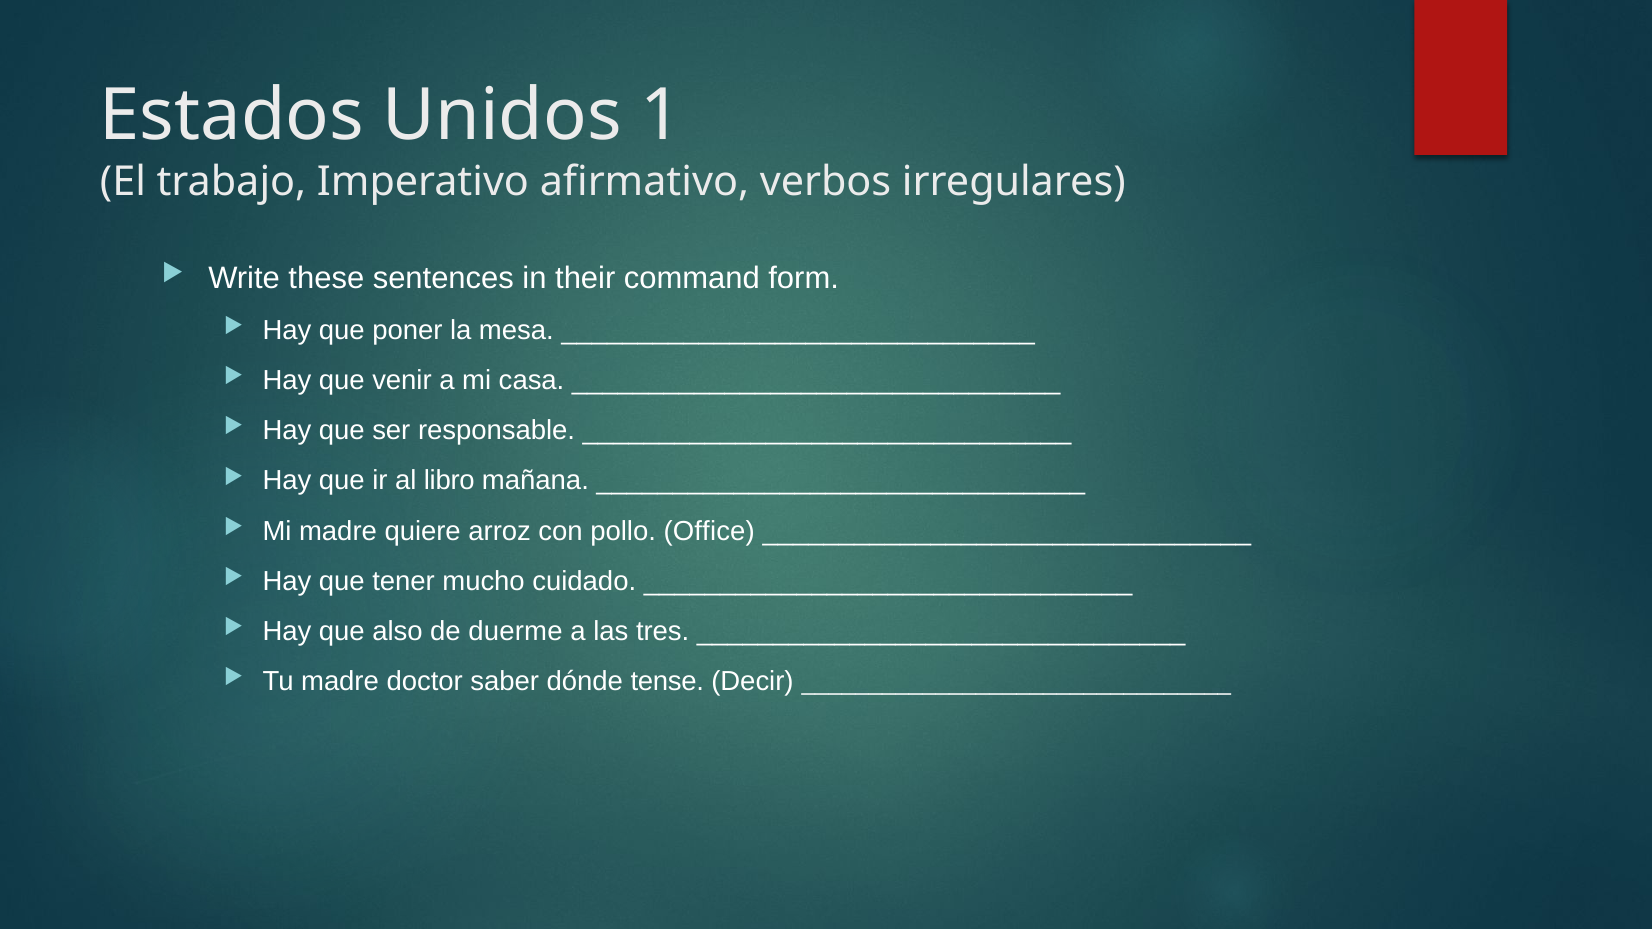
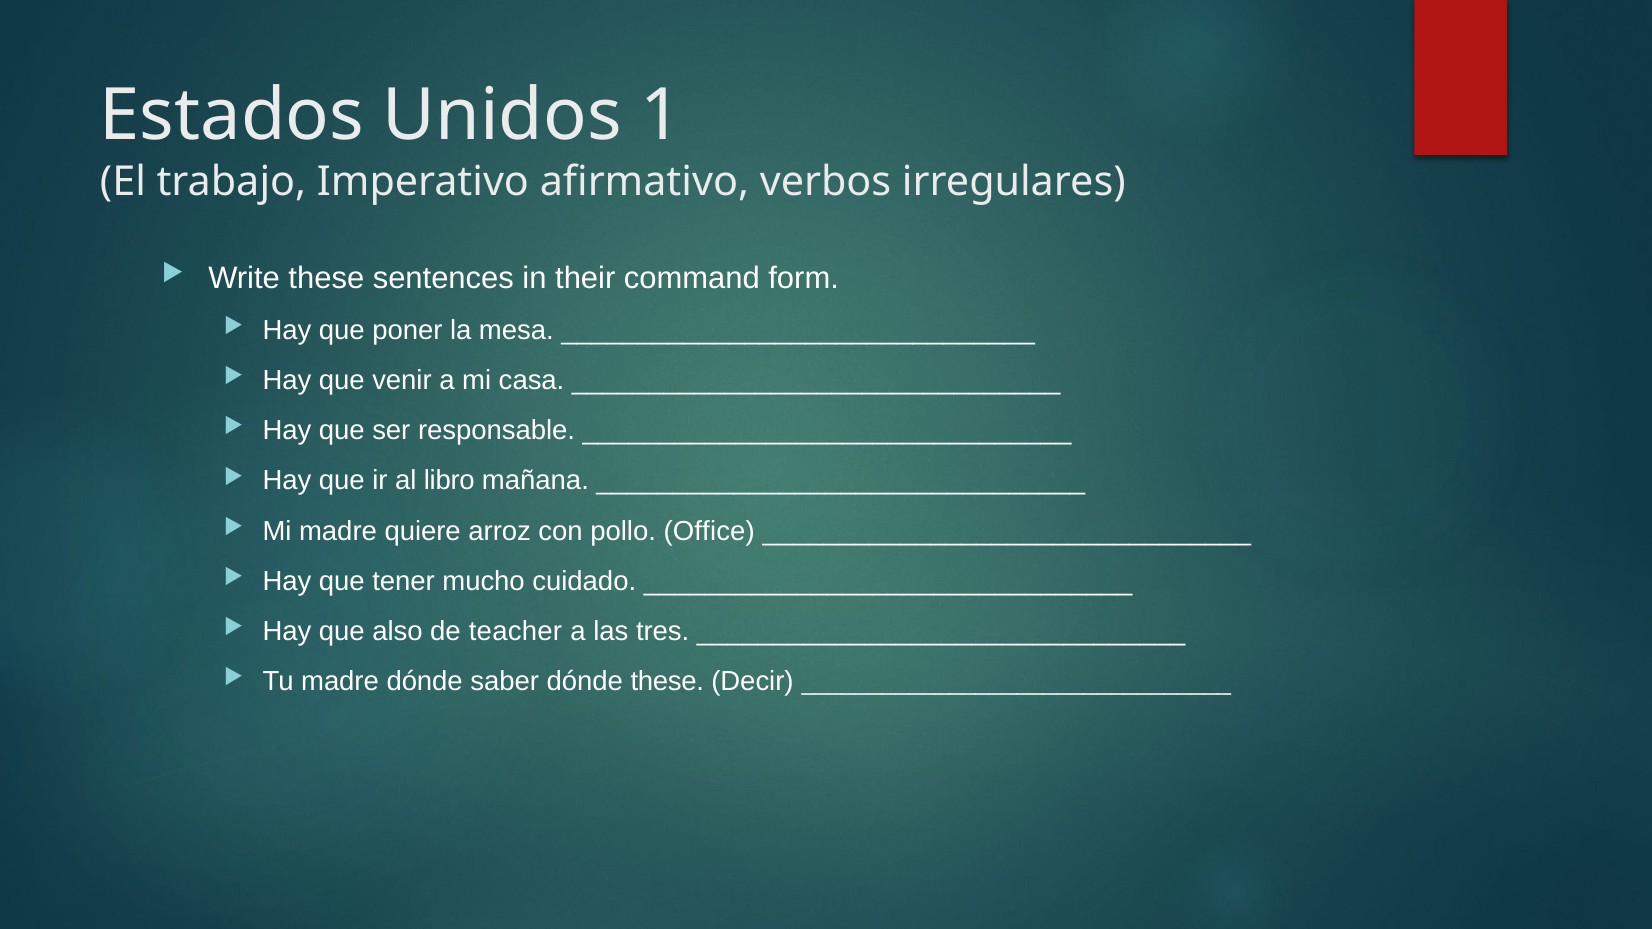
duerme: duerme -> teacher
madre doctor: doctor -> dónde
dónde tense: tense -> these
